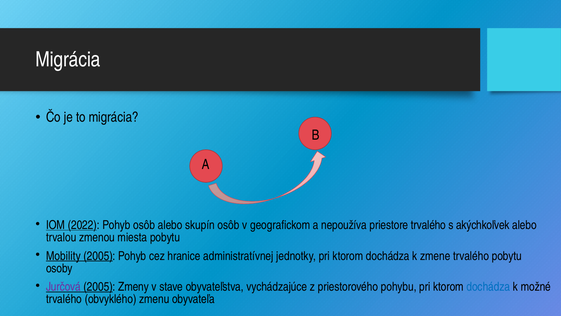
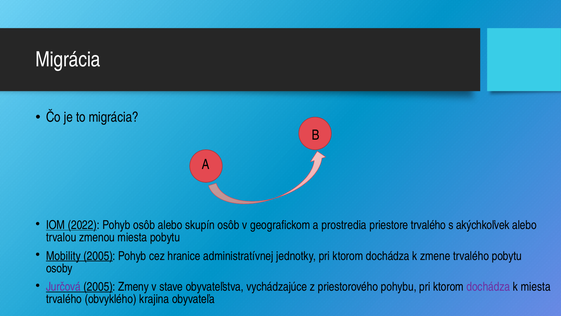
nepoužíva: nepoužíva -> prostredia
dochádza at (488, 286) colour: blue -> purple
k možné: možné -> miesta
zmenu: zmenu -> krajina
